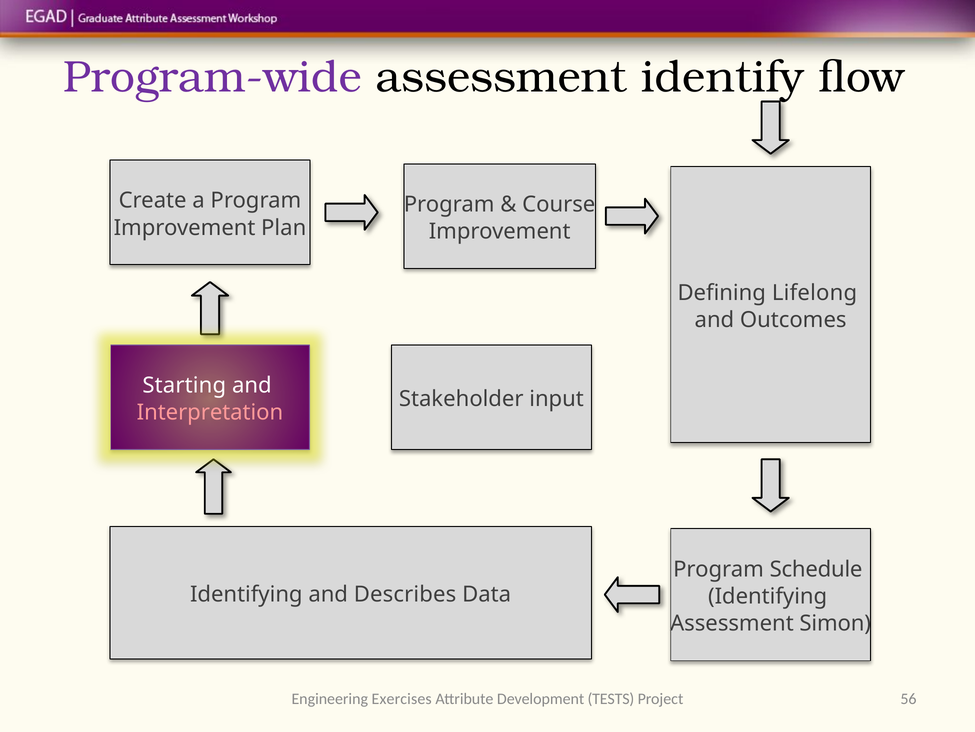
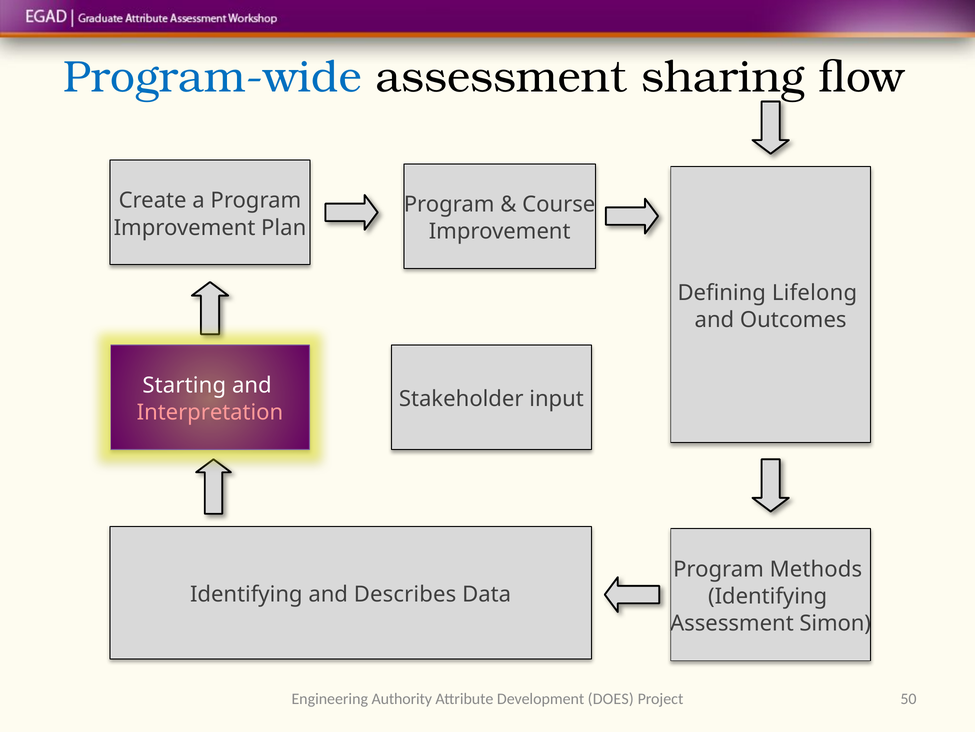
Program-wide colour: purple -> blue
identify: identify -> sharing
Schedule: Schedule -> Methods
Exercises: Exercises -> Authority
TESTS: TESTS -> DOES
56: 56 -> 50
